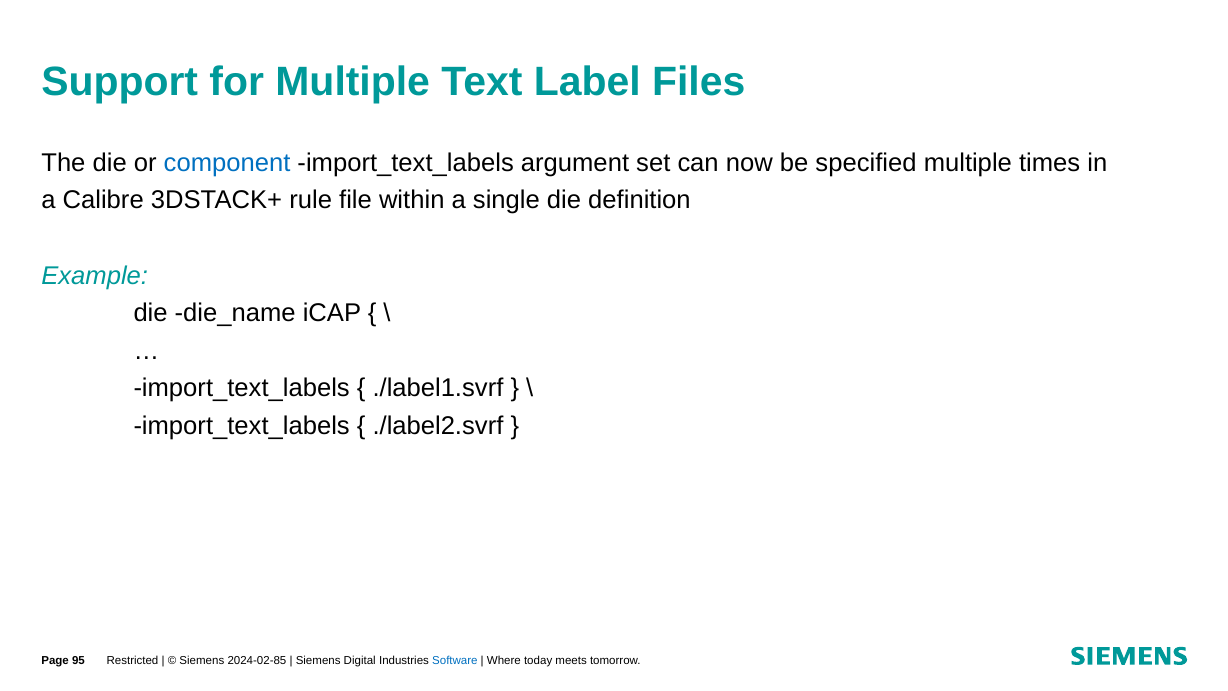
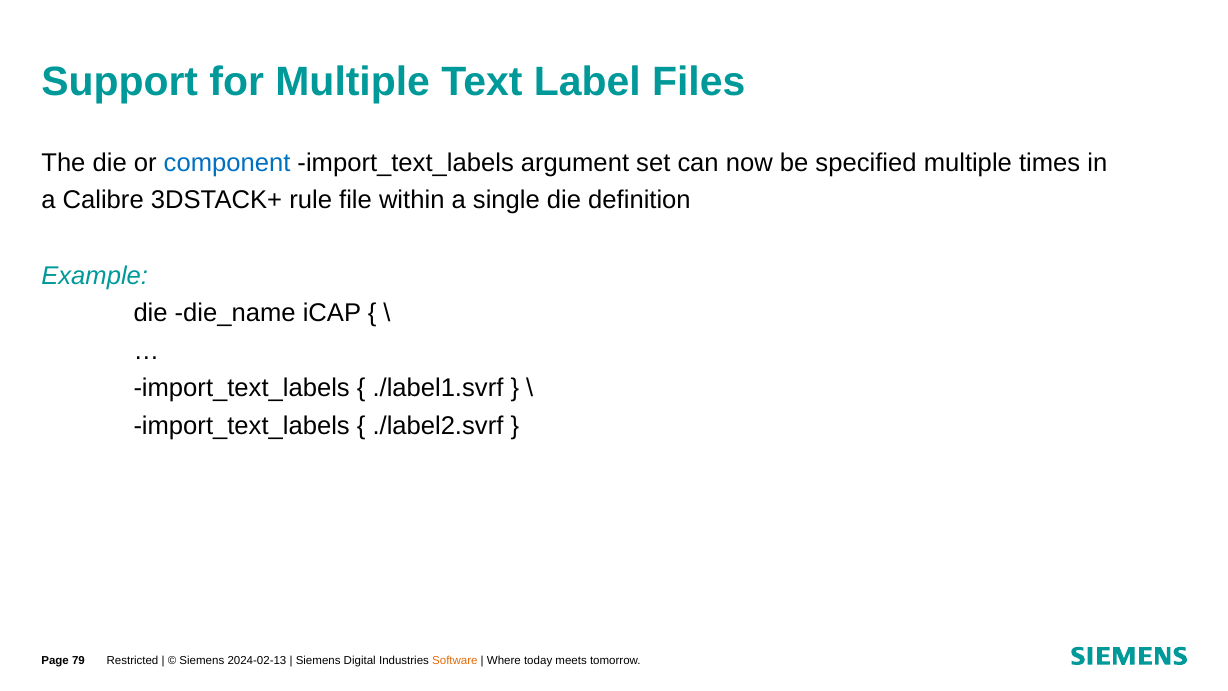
95: 95 -> 79
2024-02-85: 2024-02-85 -> 2024-02-13
Software colour: blue -> orange
